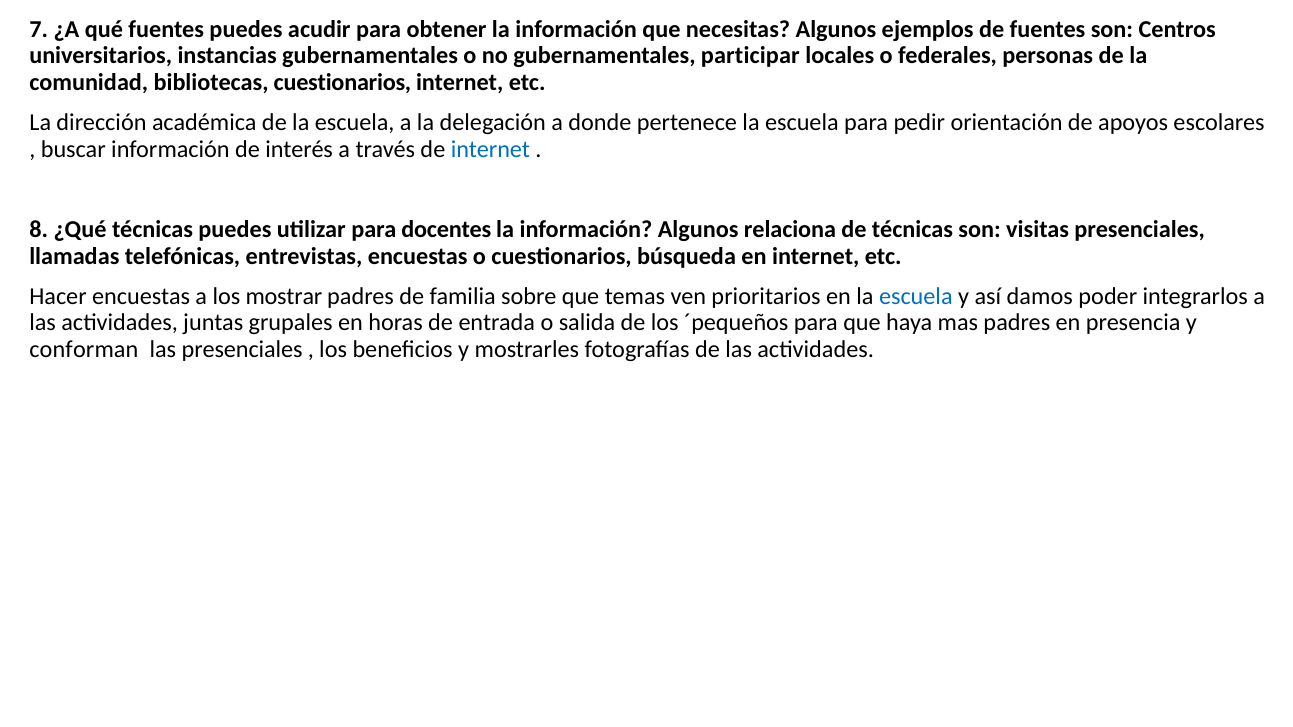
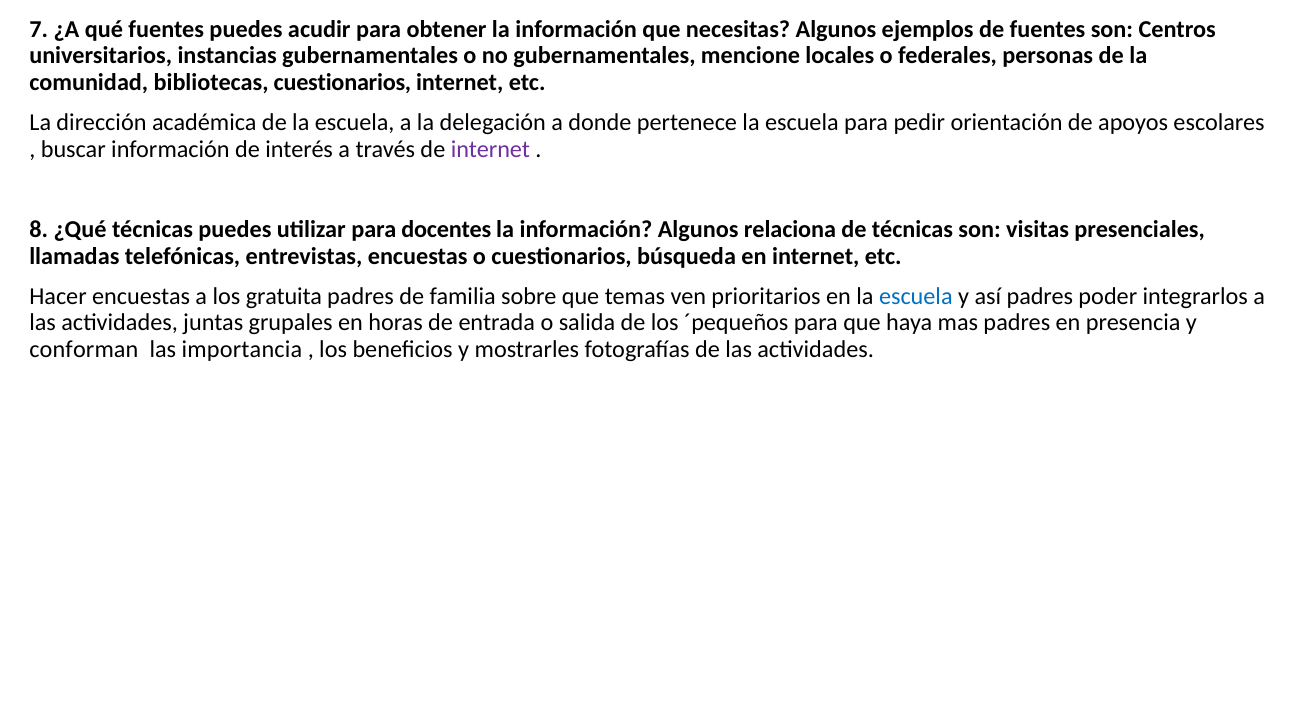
participar: participar -> mencione
internet at (490, 149) colour: blue -> purple
mostrar: mostrar -> gratuita
así damos: damos -> padres
las presenciales: presenciales -> importancia
